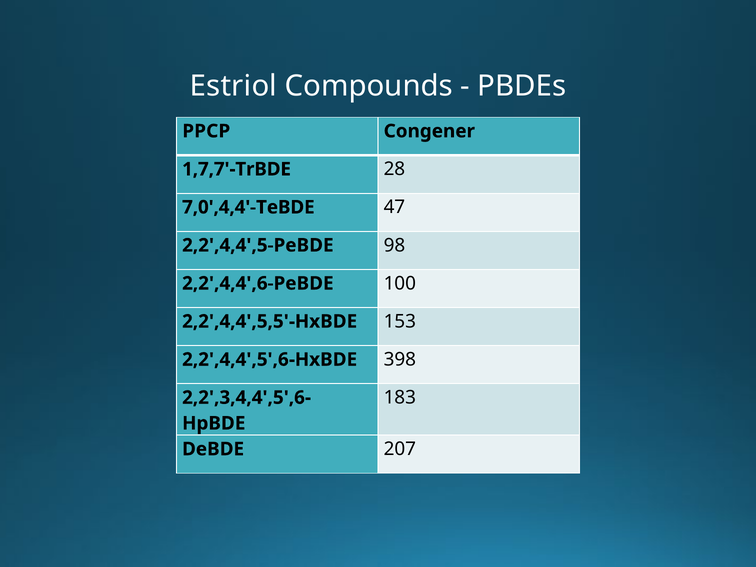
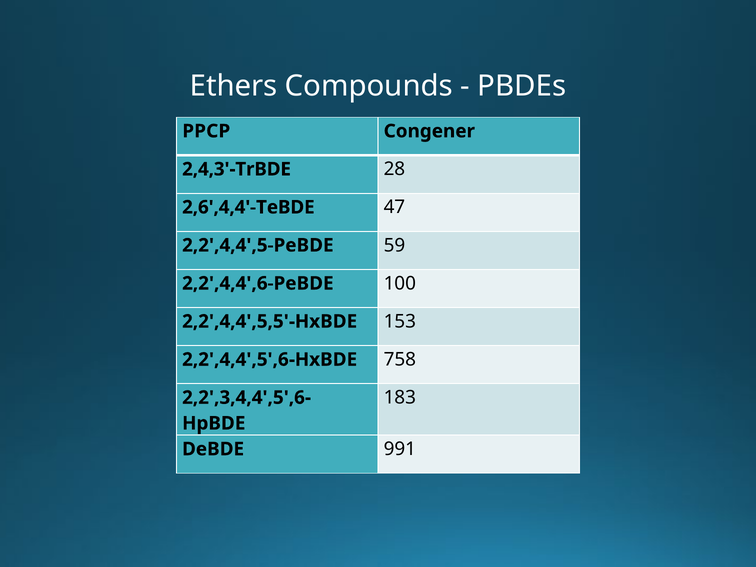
Estriol: Estriol -> Ethers
1,7,7'-TrBDE: 1,7,7'-TrBDE -> 2,4,3'-TrBDE
7,0',4,4'-TeBDE: 7,0',4,4'-TeBDE -> 2,6',4,4'-TeBDE
98: 98 -> 59
398: 398 -> 758
207: 207 -> 991
